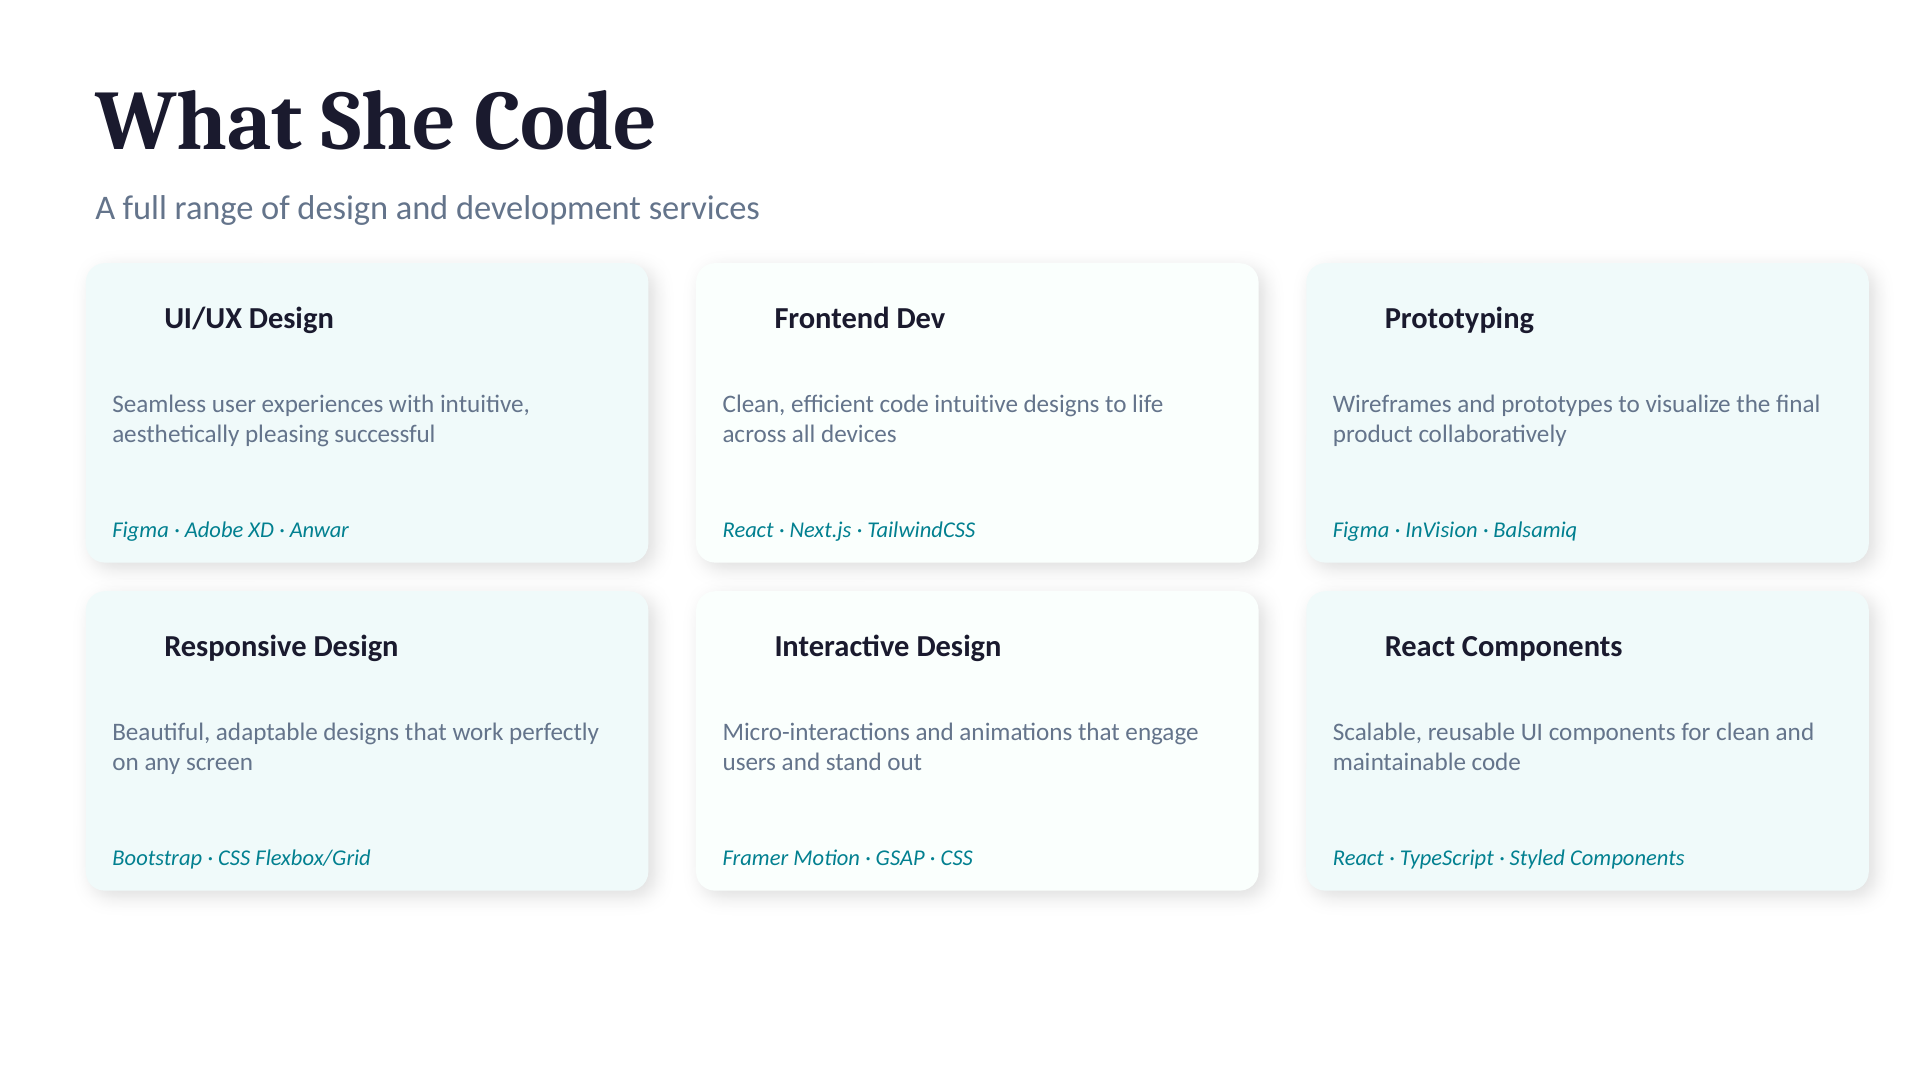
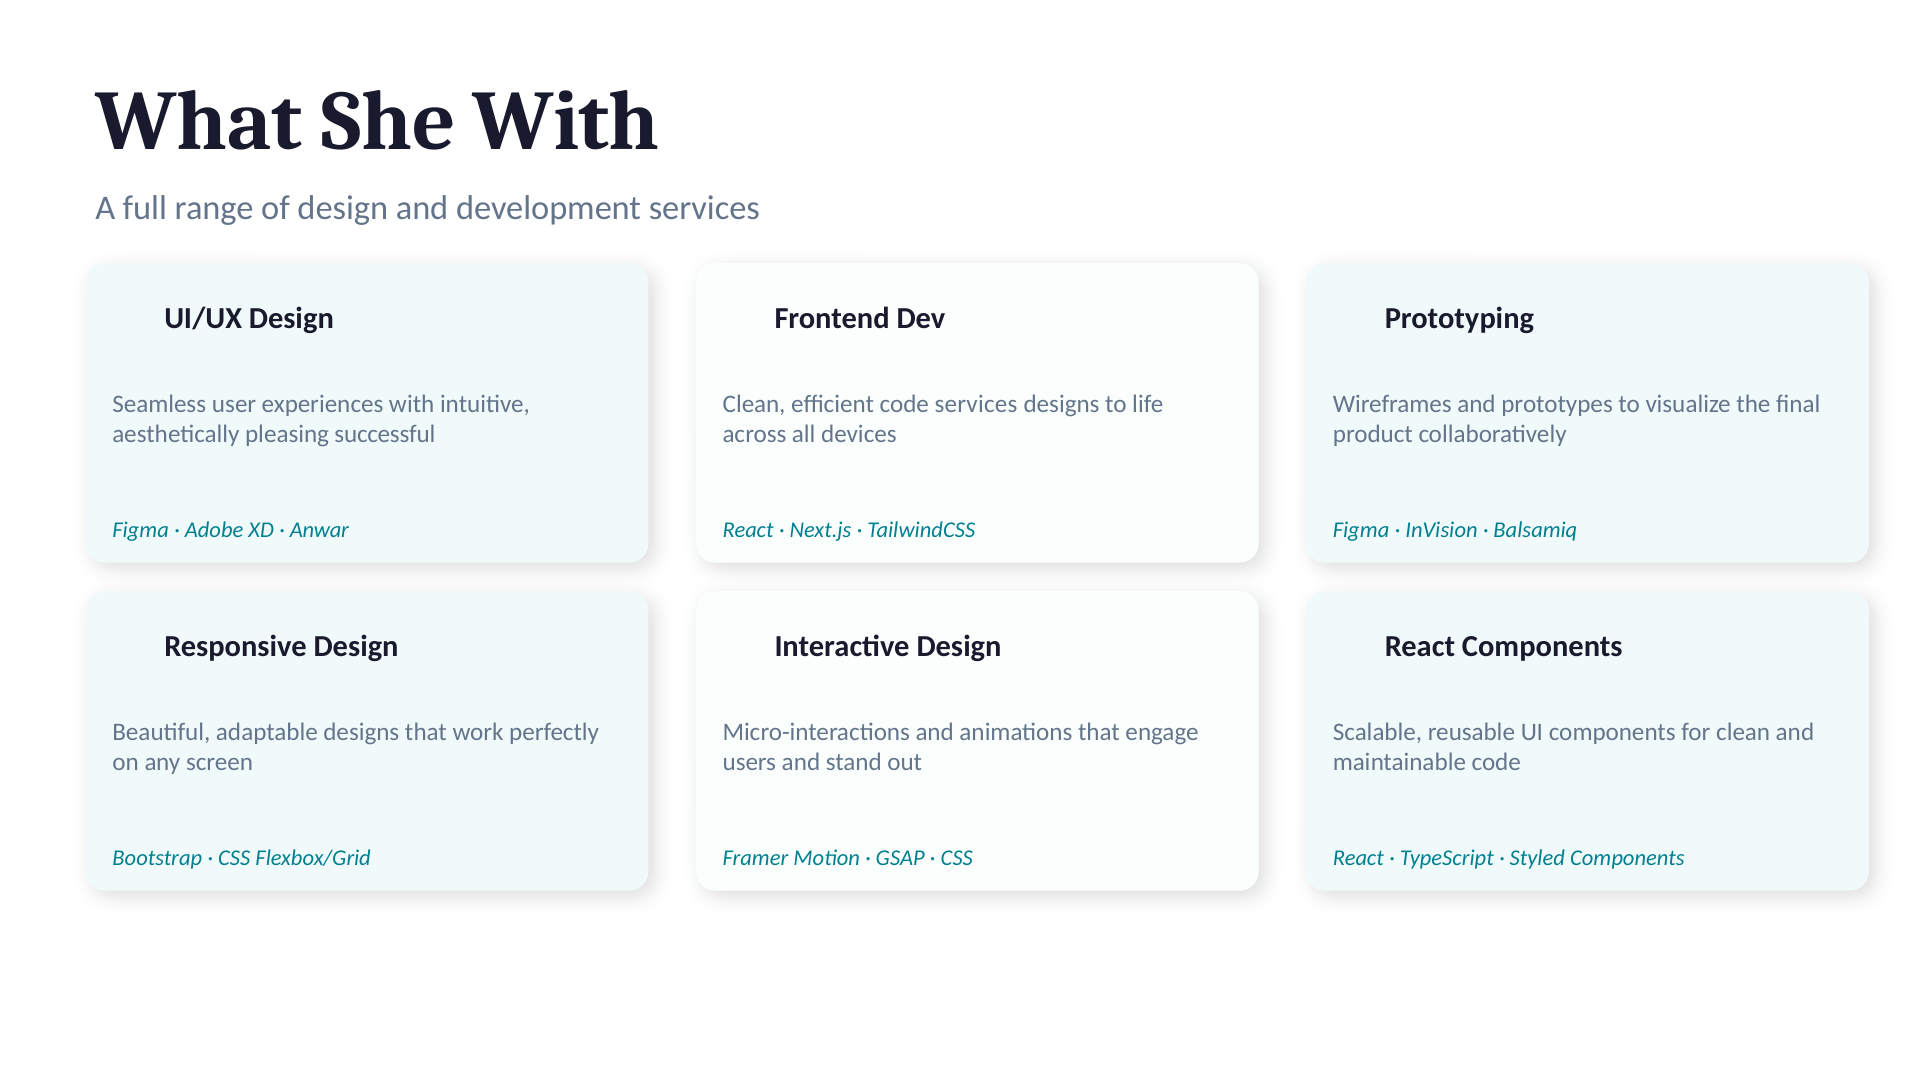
She Code: Code -> With
code intuitive: intuitive -> services
